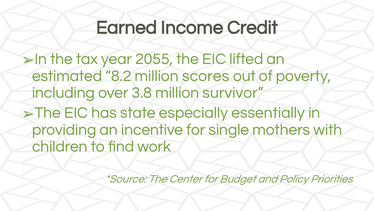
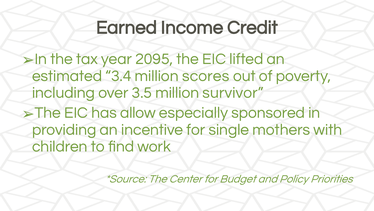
2055: 2055 -> 2095
8.2: 8.2 -> 3.4
3.8: 3.8 -> 3.5
state: state -> allow
essentially: essentially -> sponsored
